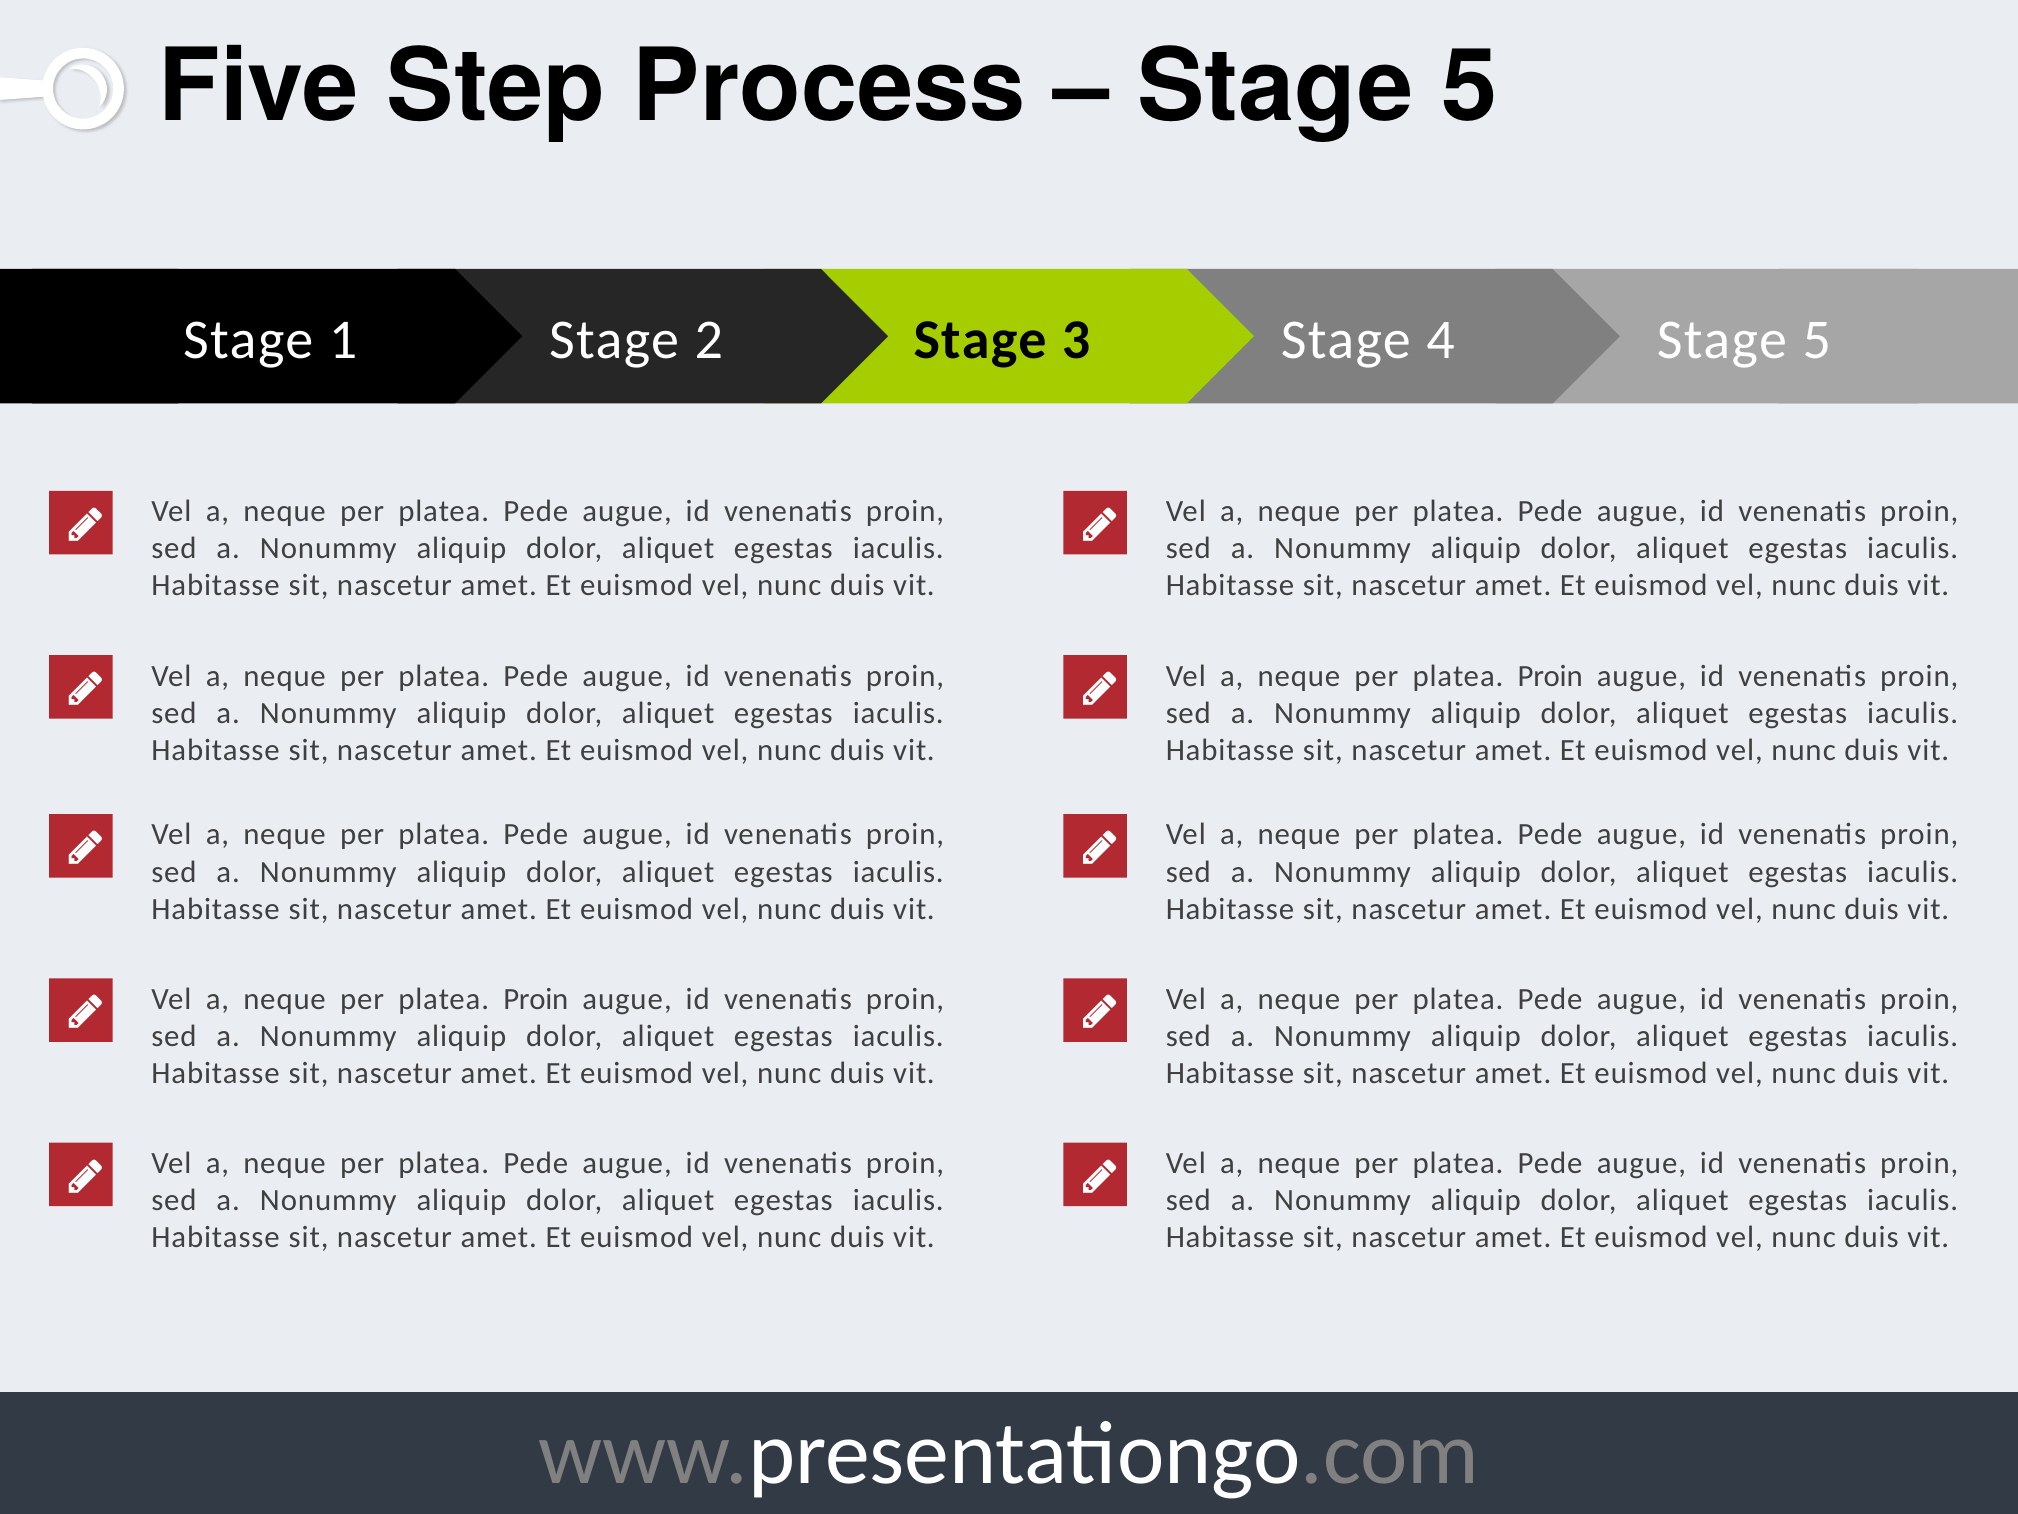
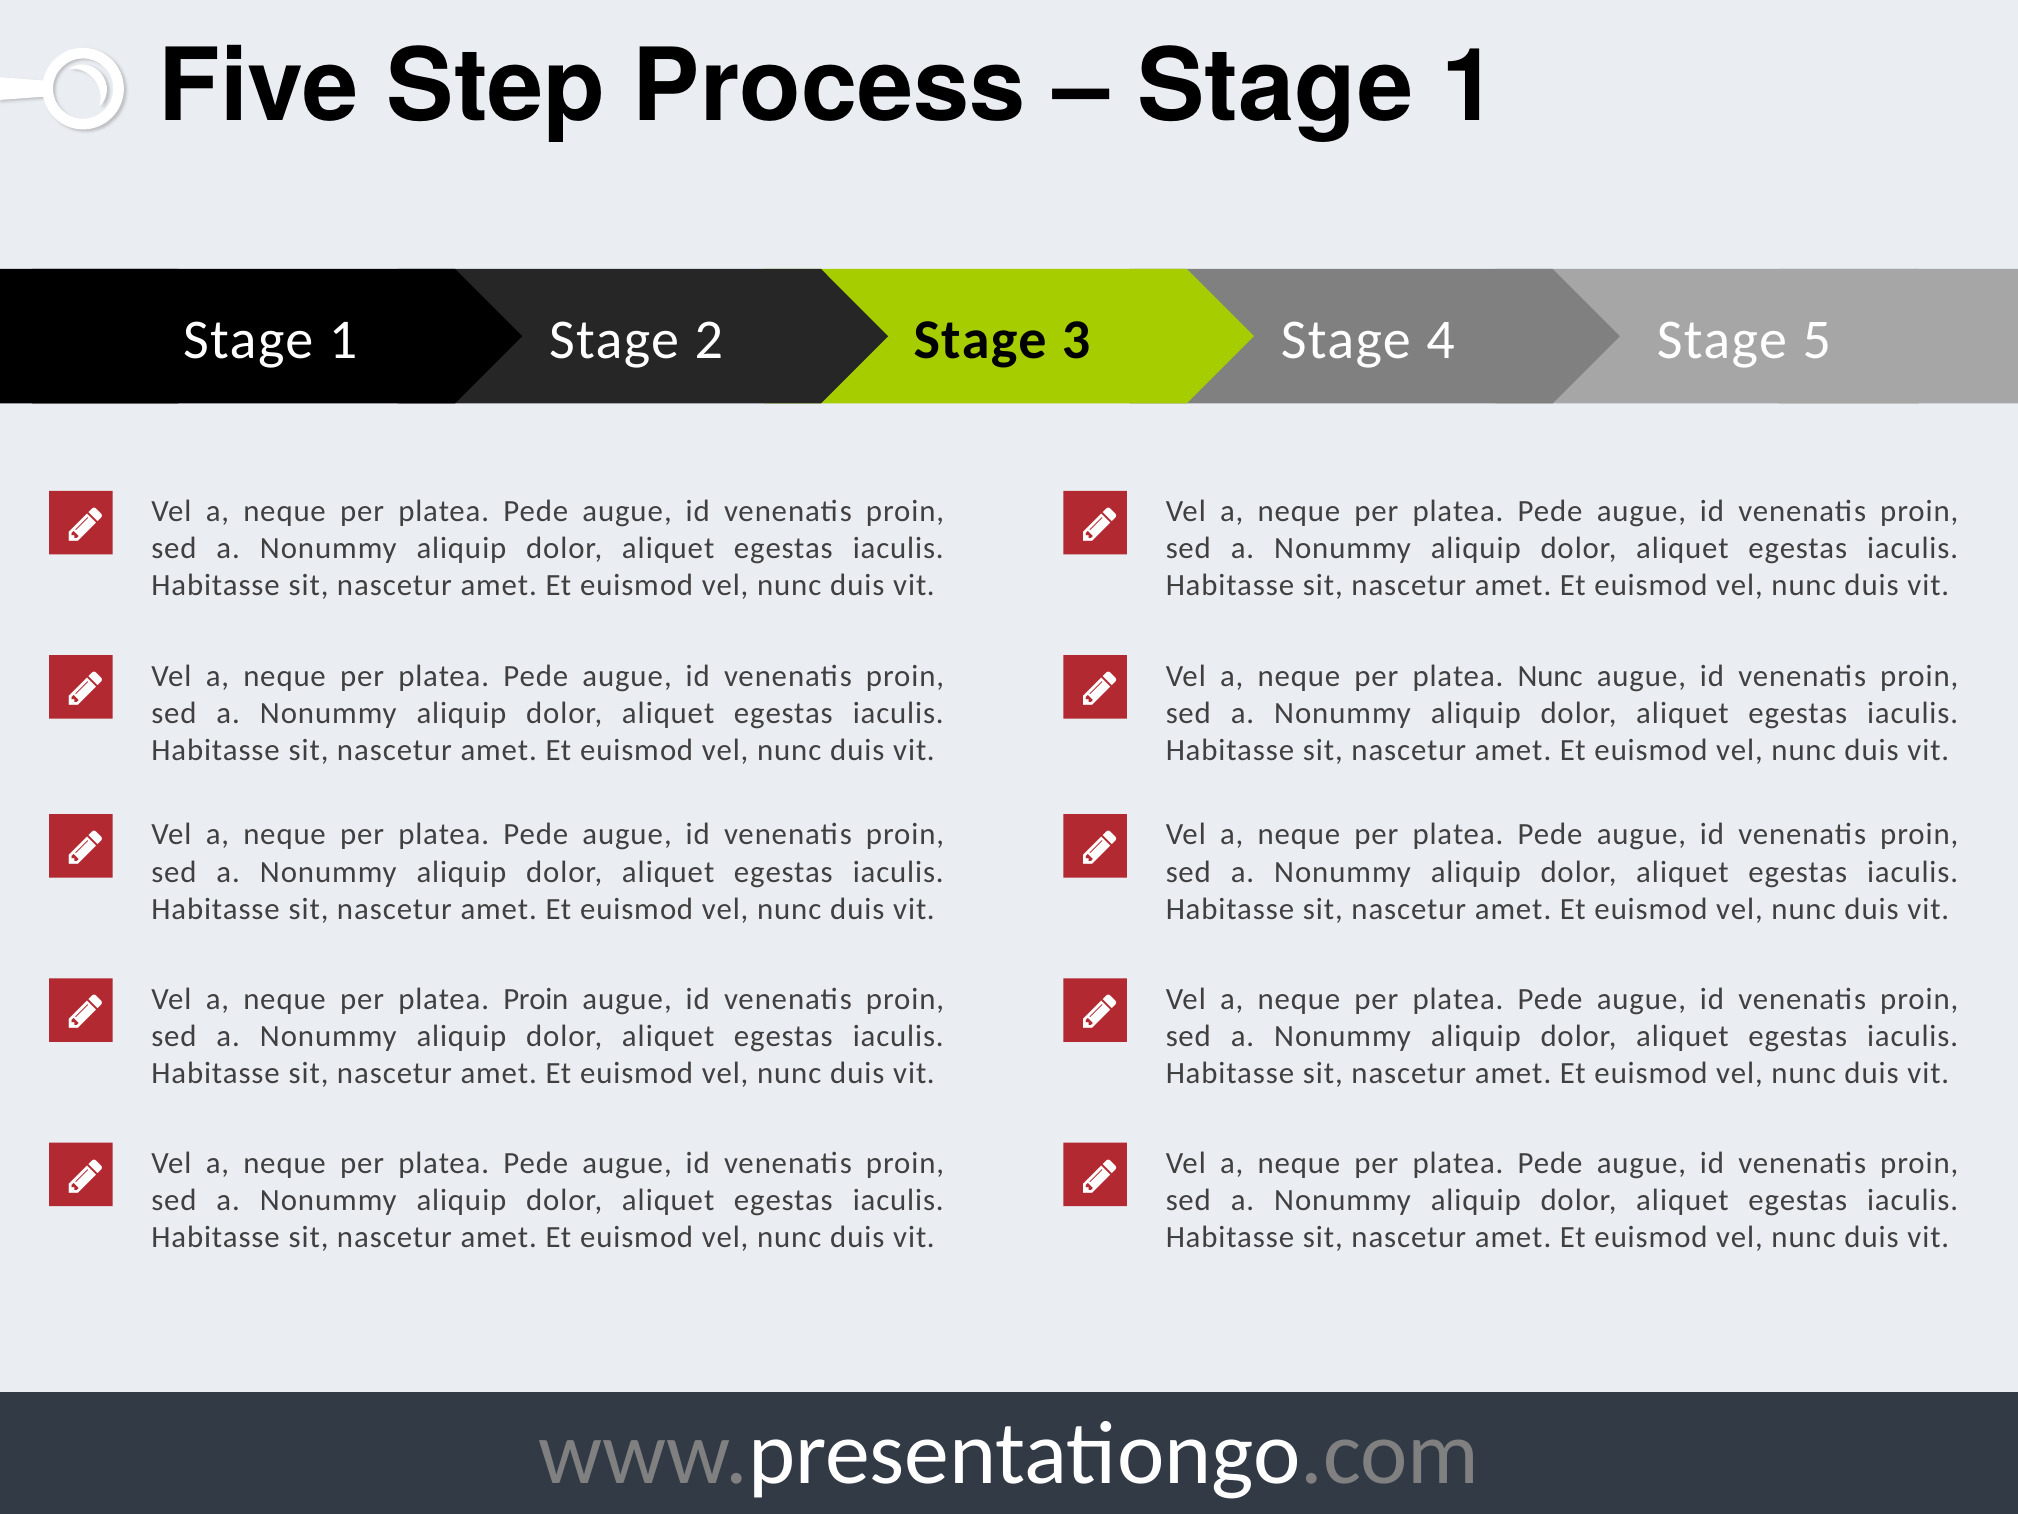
5 at (1469, 87): 5 -> 1
Proin at (1550, 676): Proin -> Nunc
